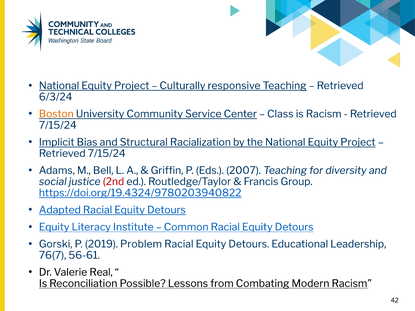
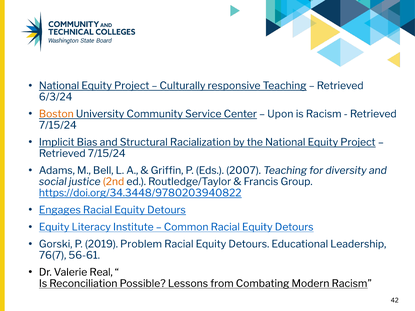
Class: Class -> Upon
2nd colour: red -> orange
https://doi.org/19.4324/9780203940822: https://doi.org/19.4324/9780203940822 -> https://doi.org/34.3448/9780203940822
Adapted: Adapted -> Engages
